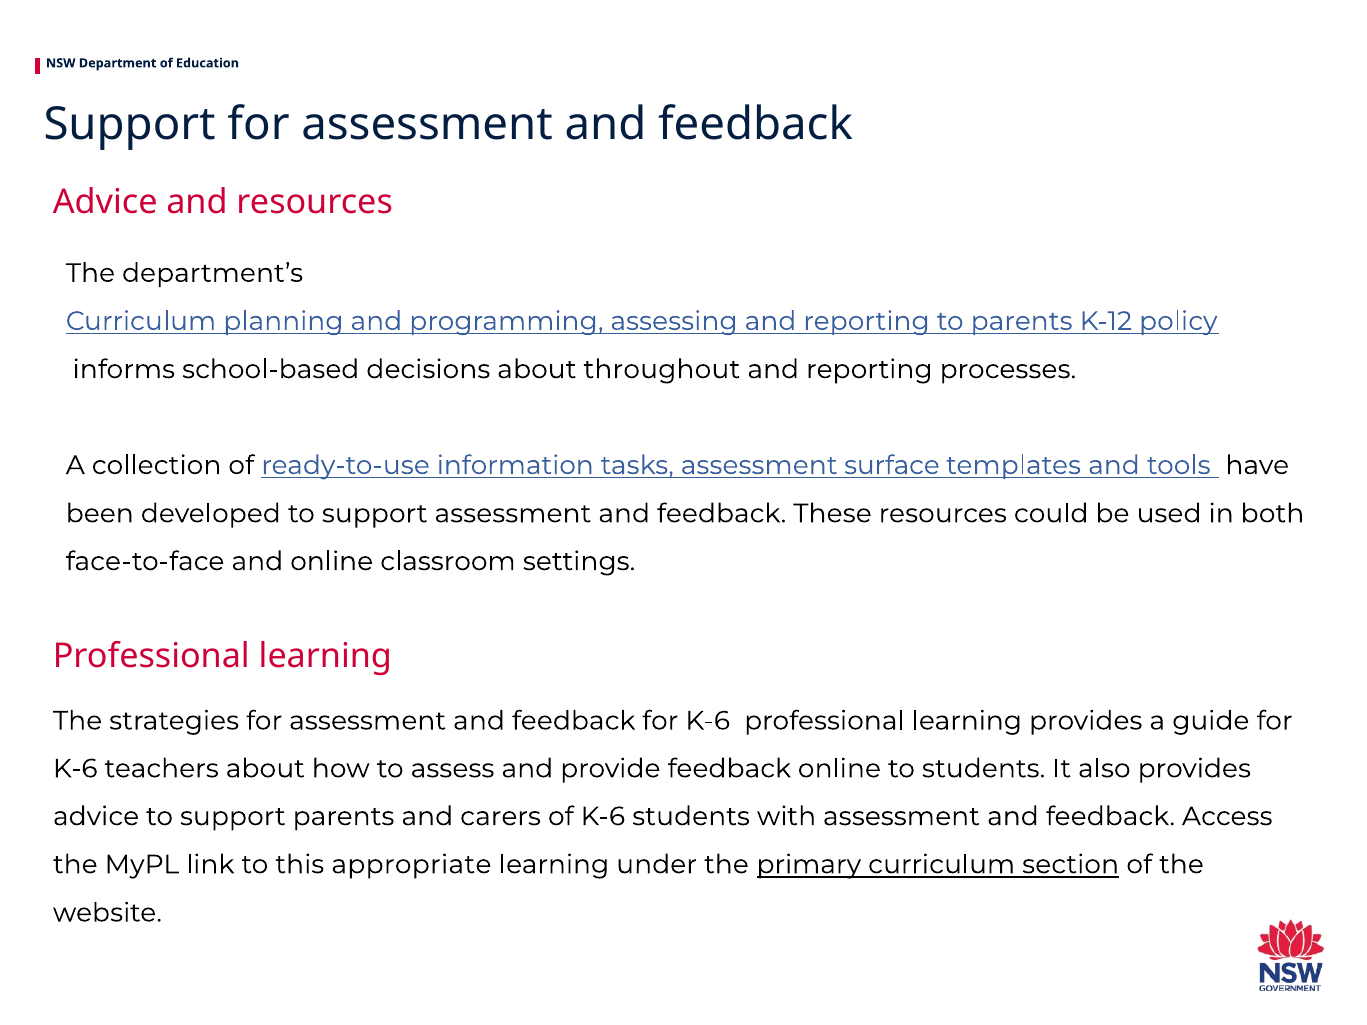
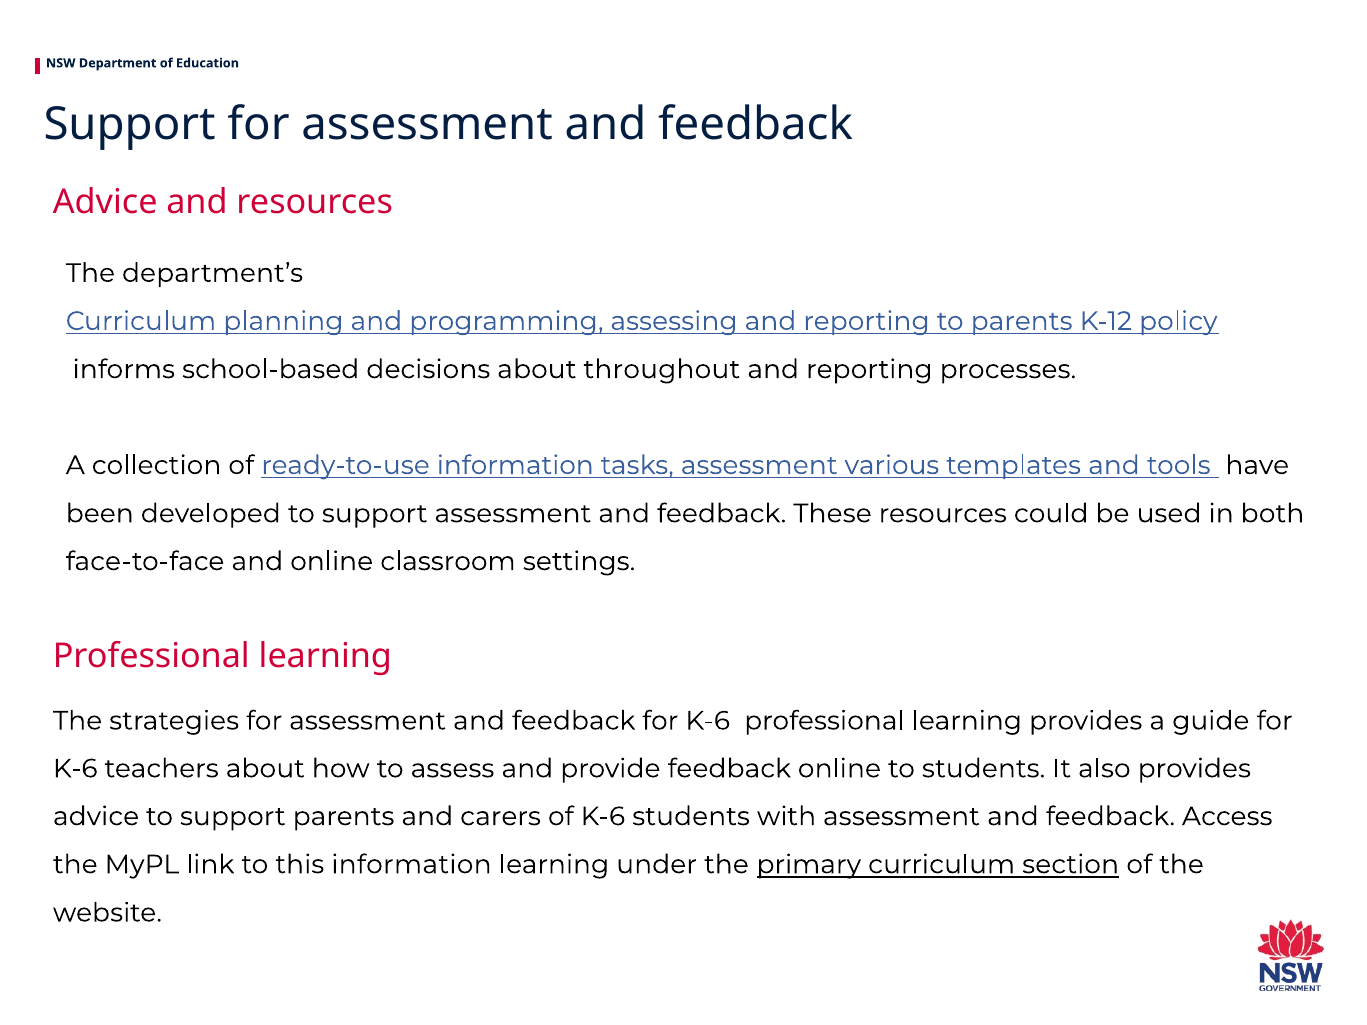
surface: surface -> various
this appropriate: appropriate -> information
